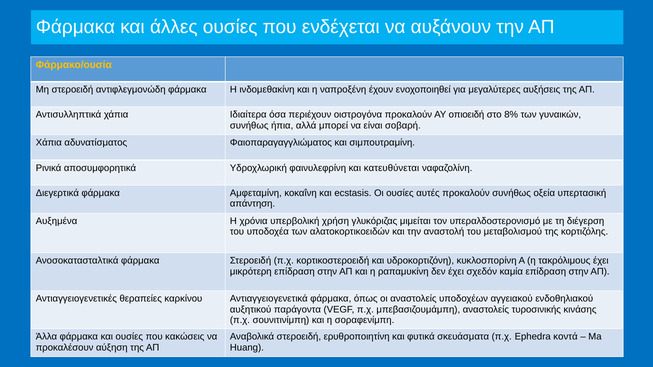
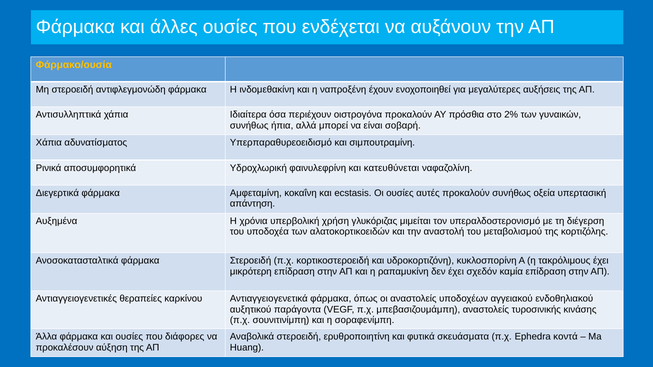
οπιοειδή: οπιοειδή -> πρόσθια
8%: 8% -> 2%
Φαιοπαραγαγγλιώματος: Φαιοπαραγαγγλιώματος -> Υπερπαραθυρεοειδισμό
κακώσεις: κακώσεις -> διάφορες
